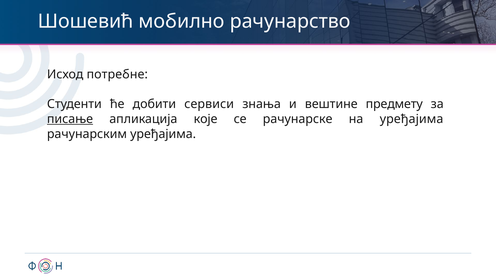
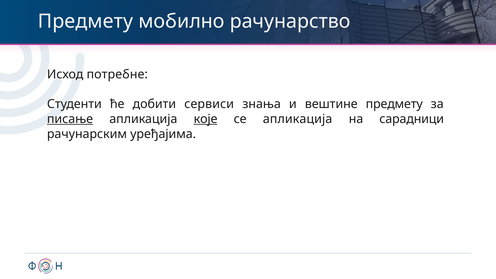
Шошевић at (86, 22): Шошевић -> Предмету
које underline: none -> present
се рачунарске: рачунарске -> апликација
на уређајима: уређајима -> сарадници
